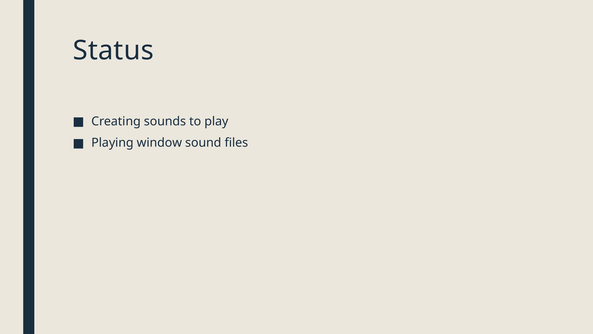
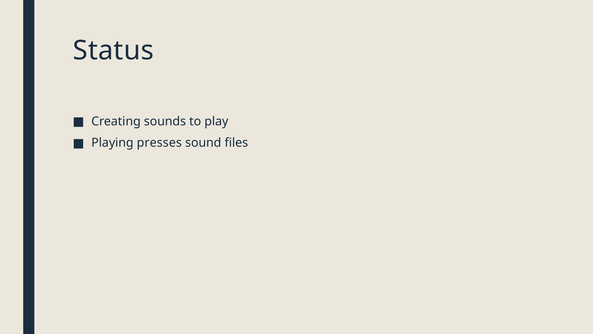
window: window -> presses
